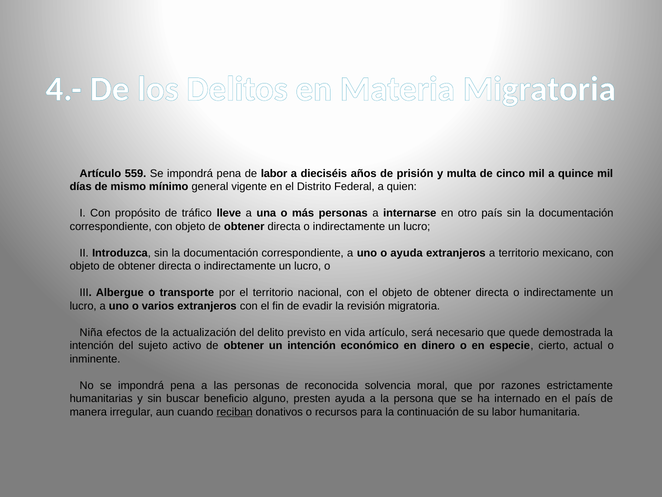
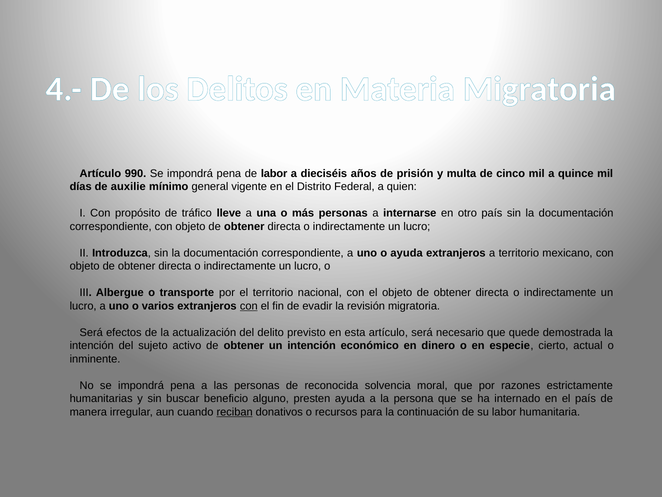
559: 559 -> 990
mismo: mismo -> auxilie
con at (249, 306) underline: none -> present
Niña at (91, 332): Niña -> Será
vida: vida -> esta
